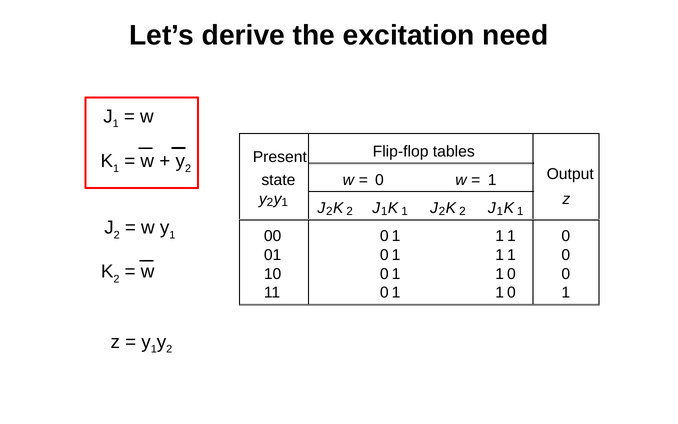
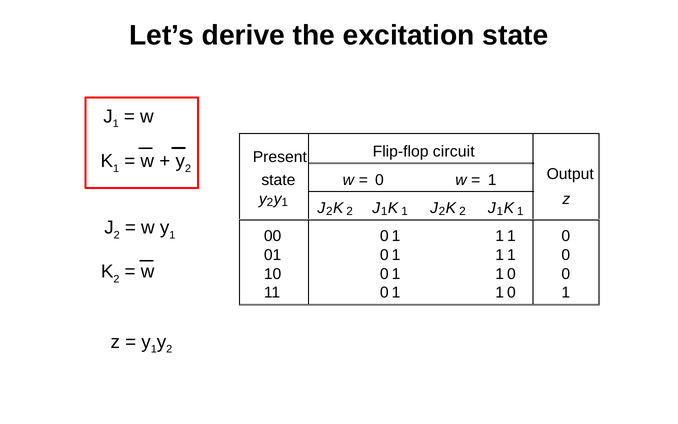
excitation need: need -> state
tables: tables -> circuit
